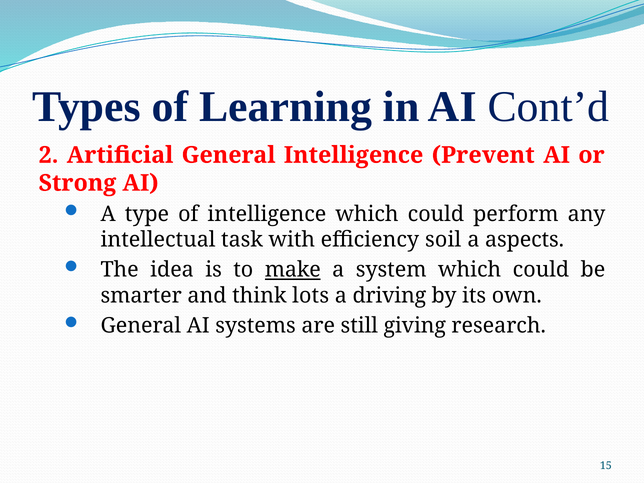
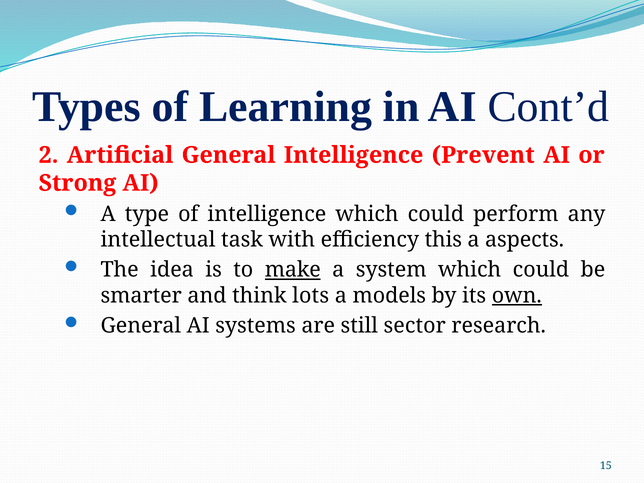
soil: soil -> this
driving: driving -> models
own underline: none -> present
giving: giving -> sector
